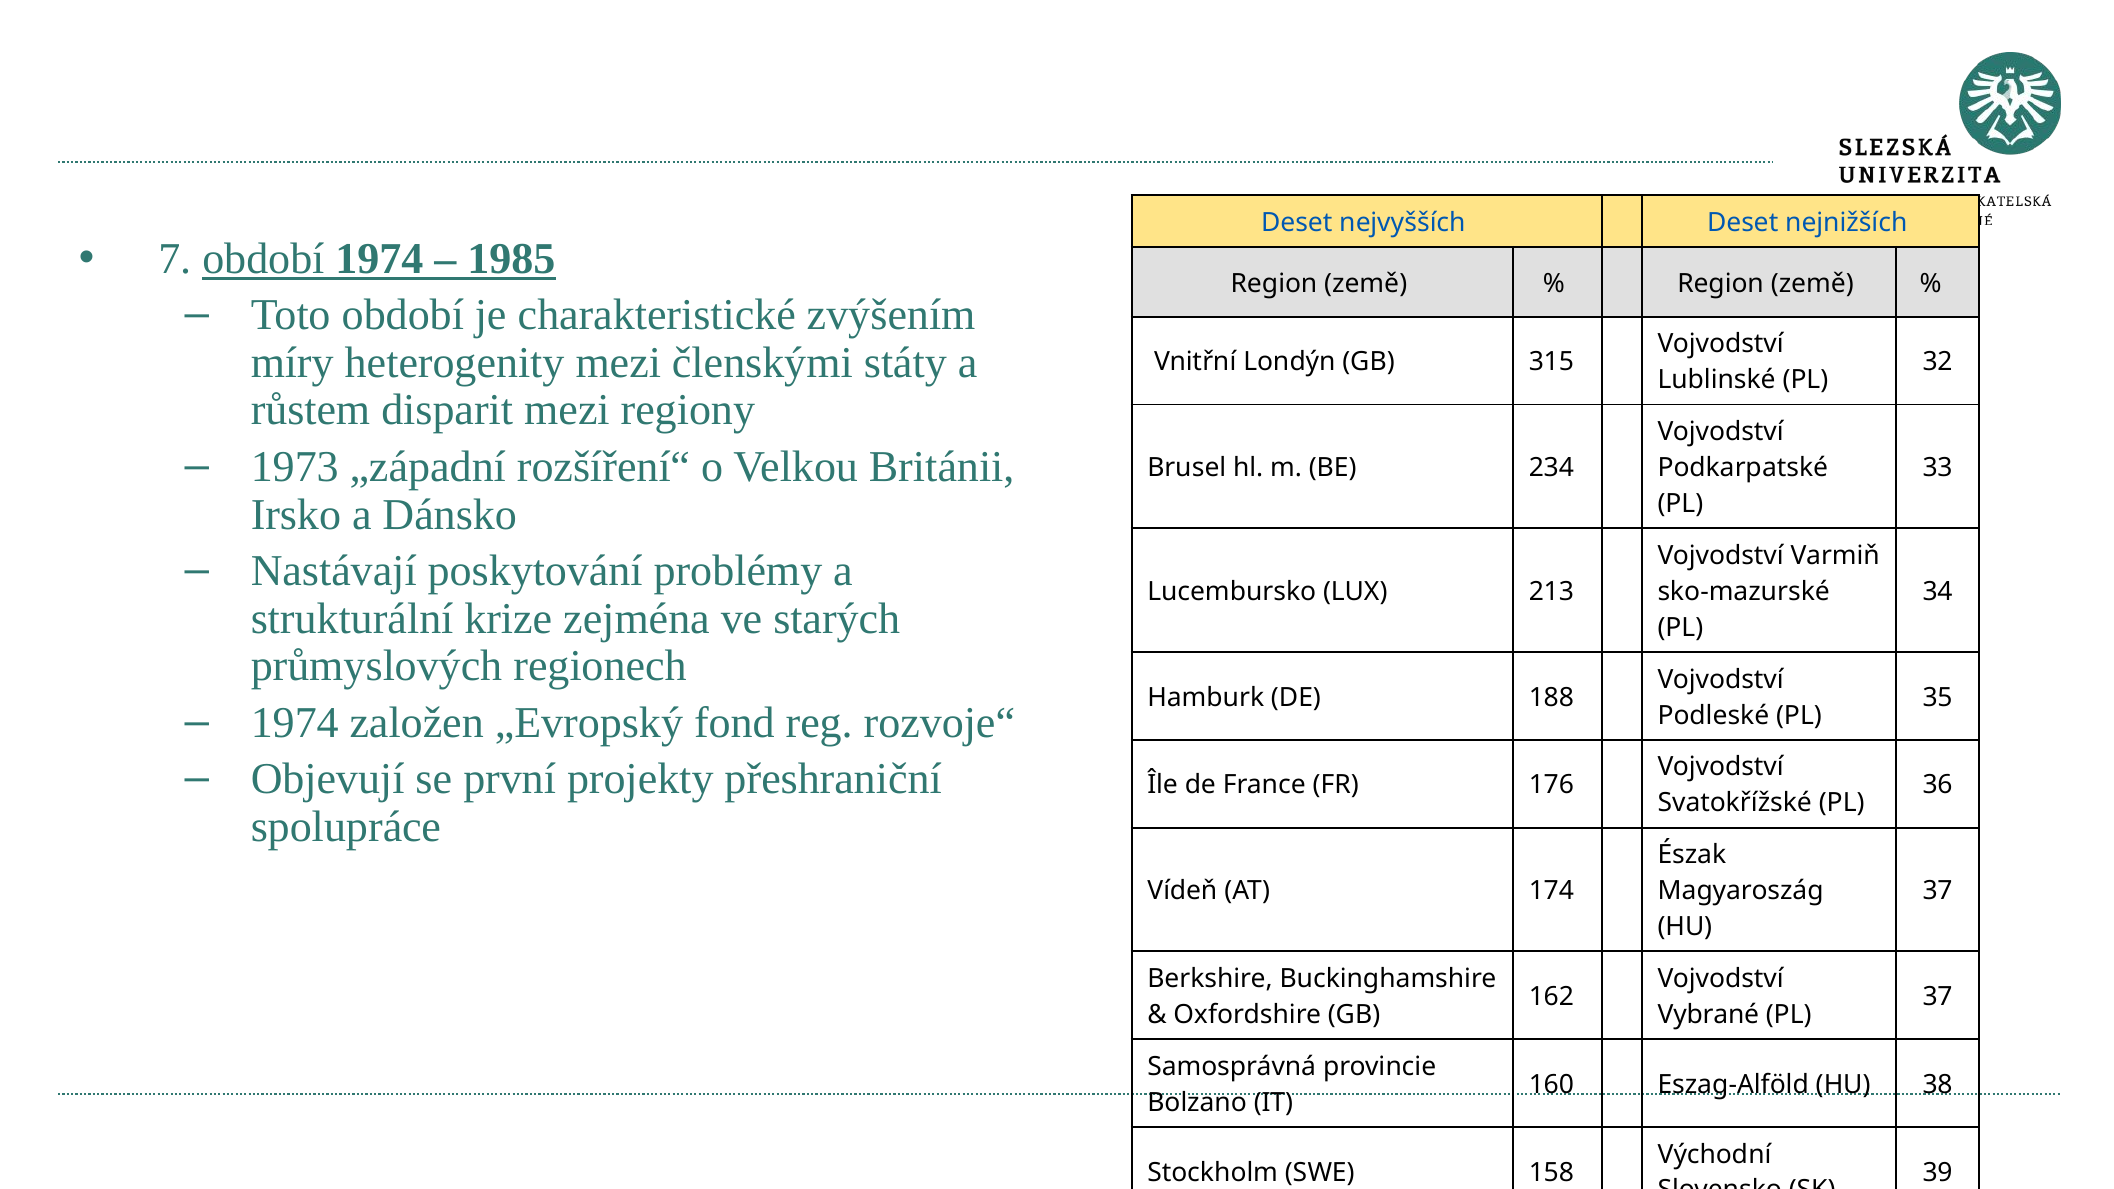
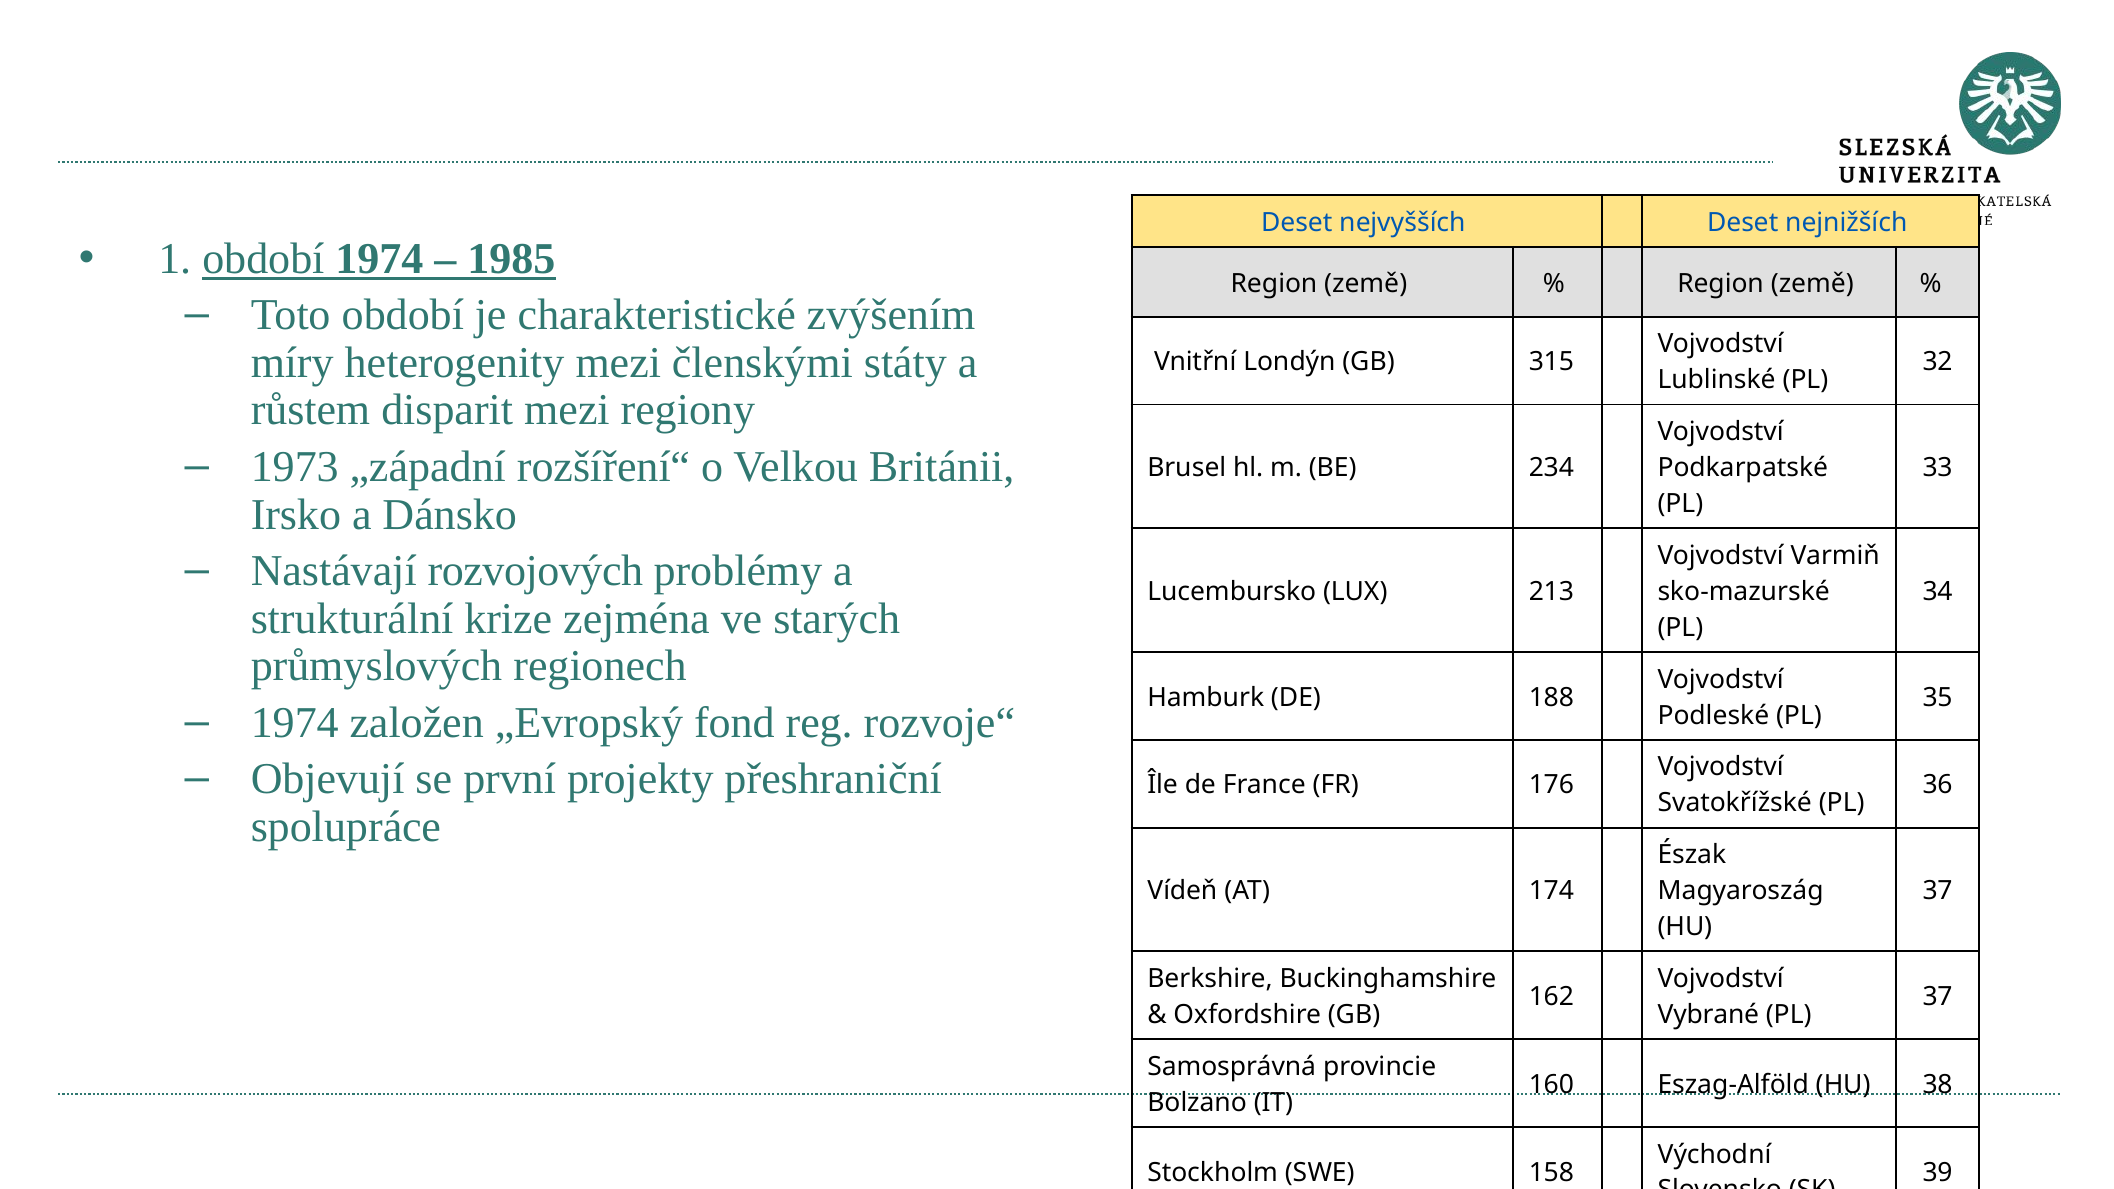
7: 7 -> 1
poskytování: poskytování -> rozvojových
